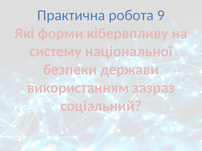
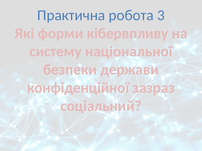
9: 9 -> 3
використанням: використанням -> конфіденційної
